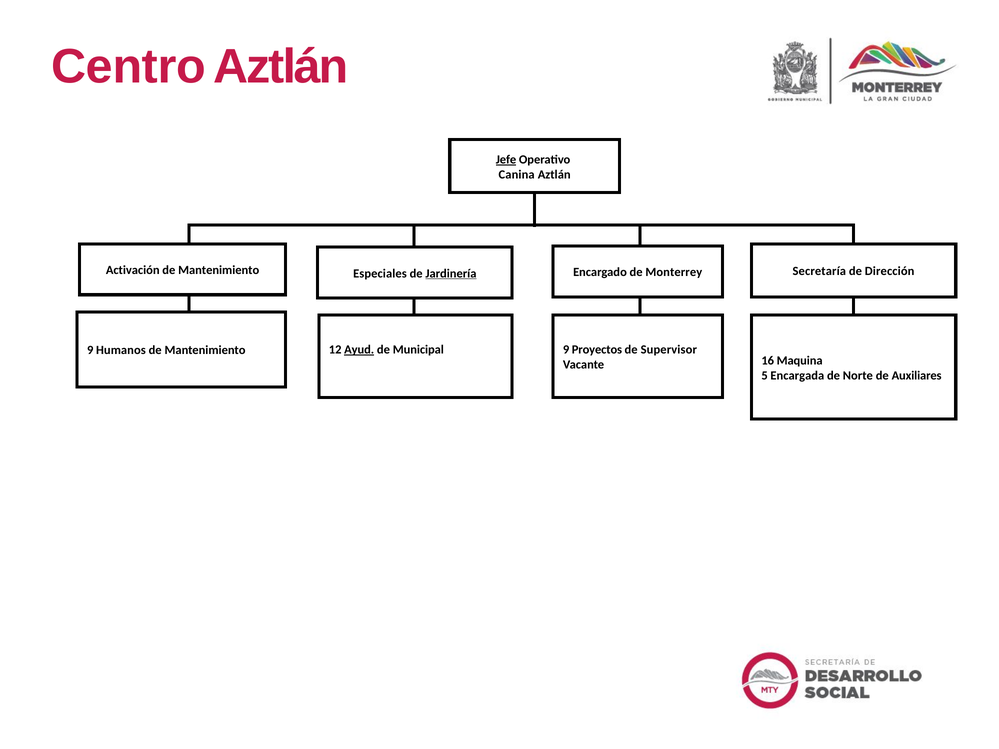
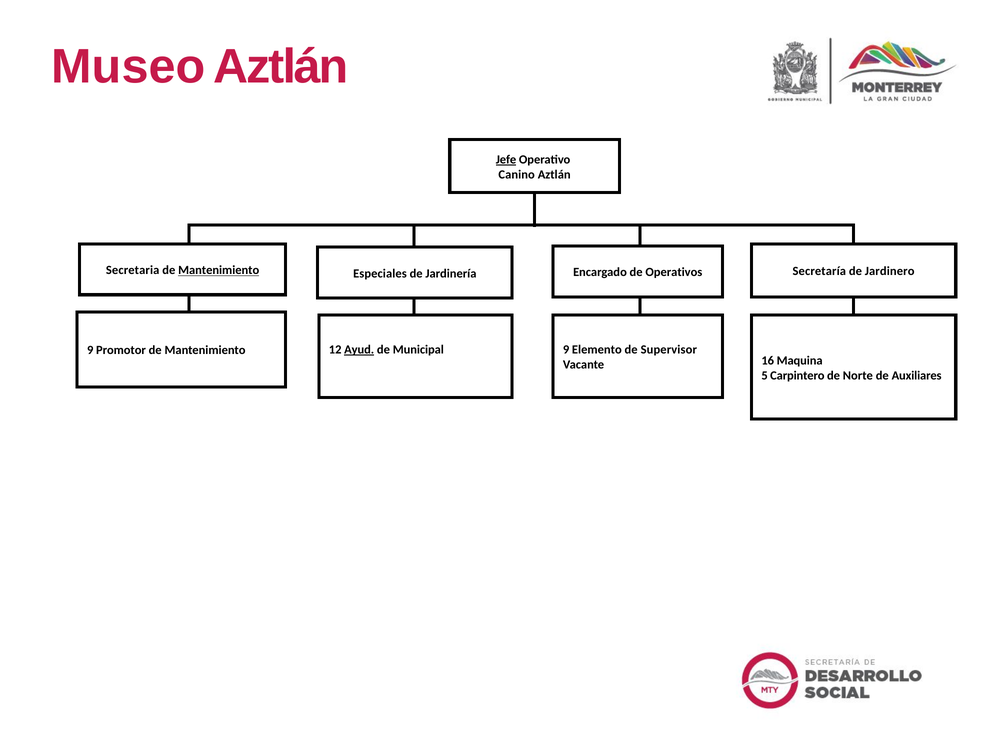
Centro: Centro -> Museo
Canina: Canina -> Canino
Activación: Activación -> Secretaria
Mantenimiento at (219, 270) underline: none -> present
Dirección: Dirección -> Jardinero
Monterrey: Monterrey -> Operativos
Jardinería underline: present -> none
Proyectos: Proyectos -> Elemento
Humanos: Humanos -> Promotor
Encargada: Encargada -> Carpintero
